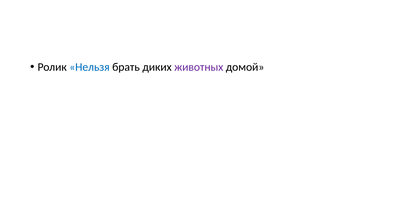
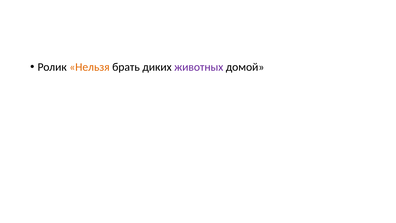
Нельзя colour: blue -> orange
